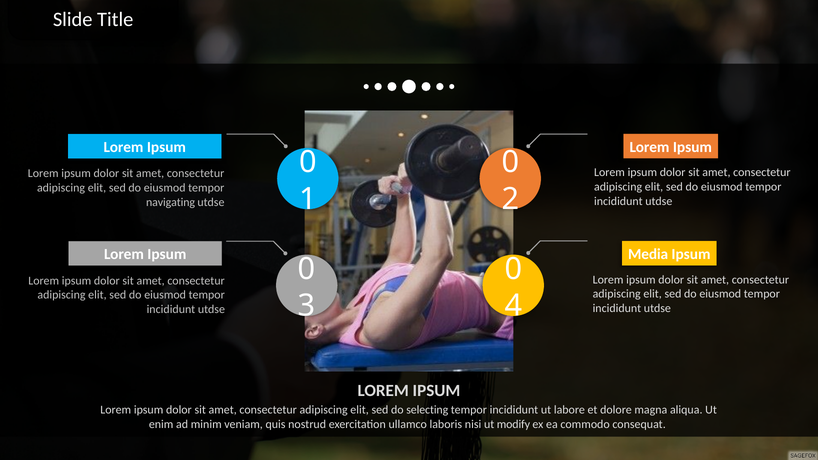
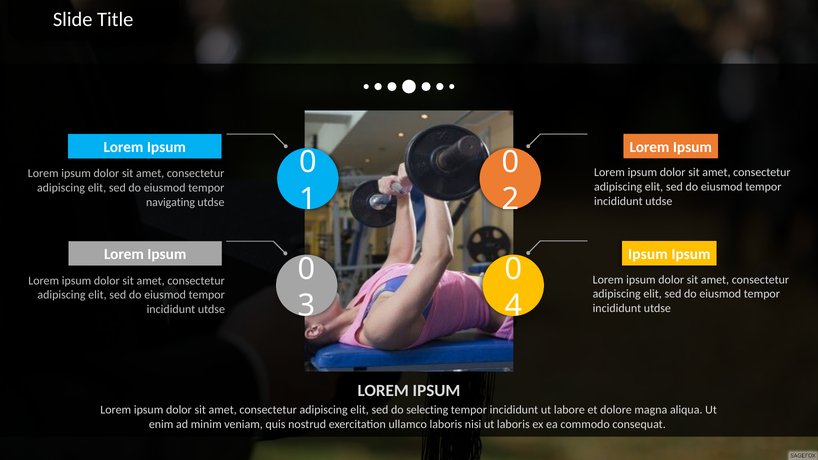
Media at (648, 254): Media -> Ipsum
ut modify: modify -> laboris
